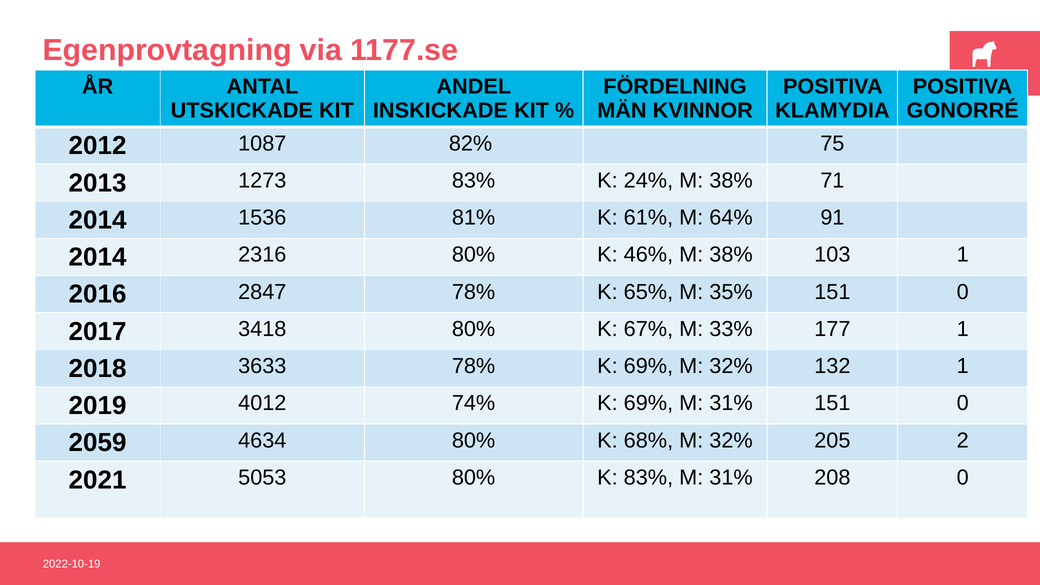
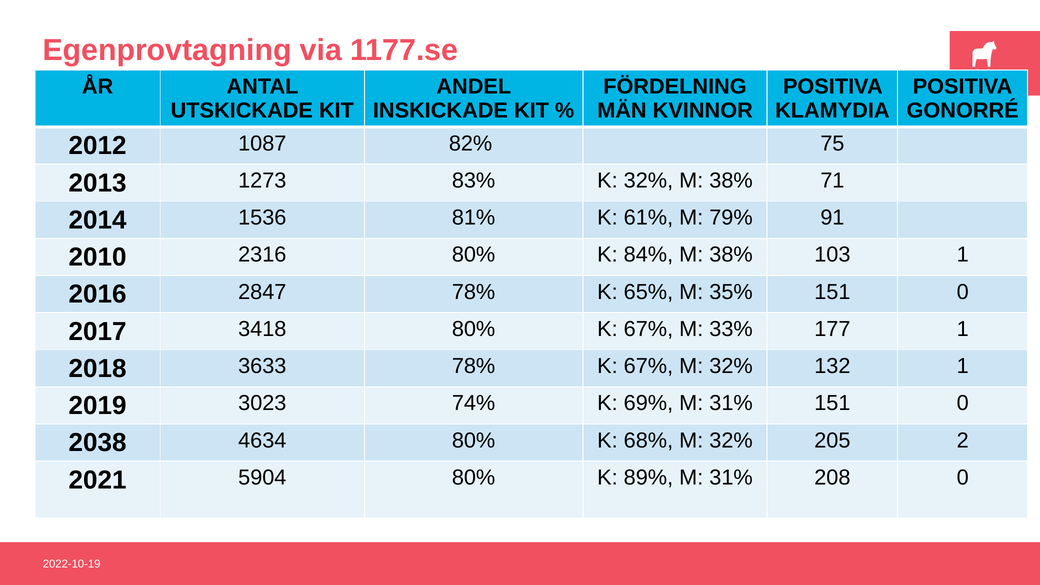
K 24%: 24% -> 32%
64%: 64% -> 79%
2014 at (98, 257): 2014 -> 2010
46%: 46% -> 84%
78% K 69%: 69% -> 67%
4012: 4012 -> 3023
2059: 2059 -> 2038
5053: 5053 -> 5904
K 83%: 83% -> 89%
